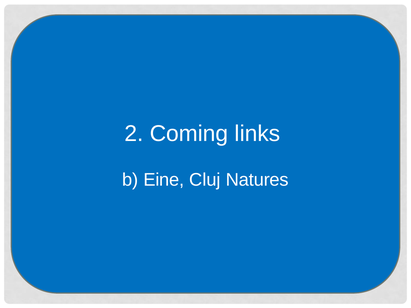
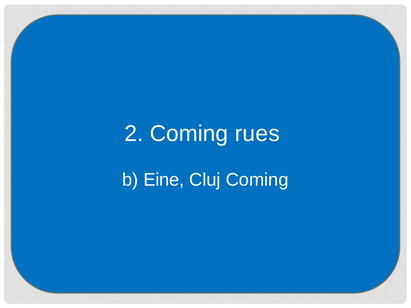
links: links -> rues
Cluj Natures: Natures -> Coming
